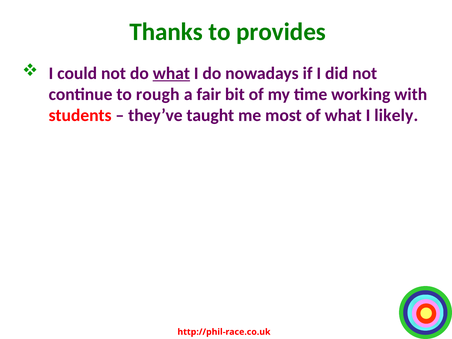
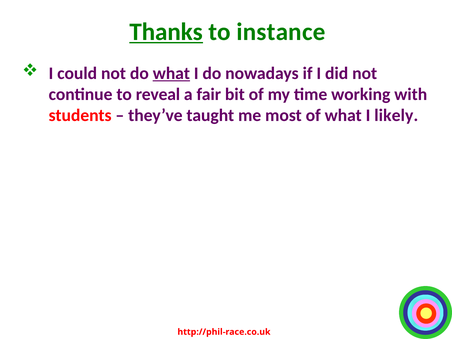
Thanks underline: none -> present
provides: provides -> instance
rough: rough -> reveal
